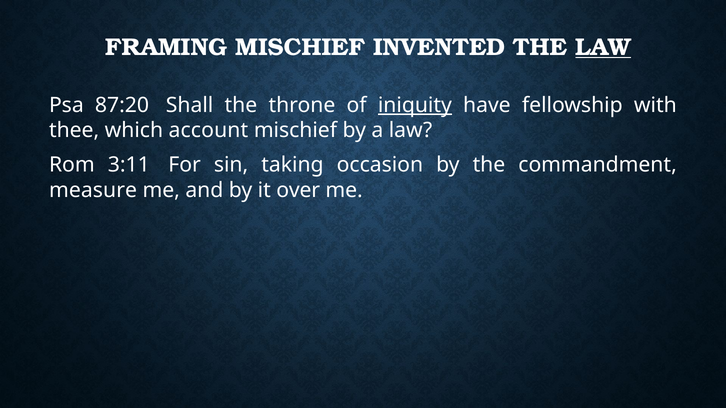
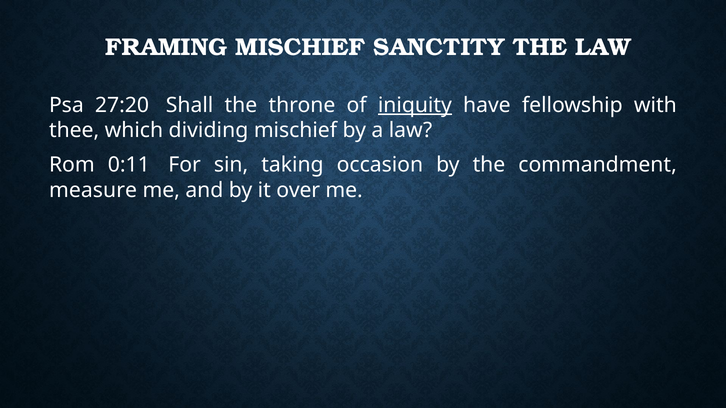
INVENTED: INVENTED -> SANCTITY
LAW at (603, 47) underline: present -> none
87:20: 87:20 -> 27:20
account: account -> dividing
3:11: 3:11 -> 0:11
